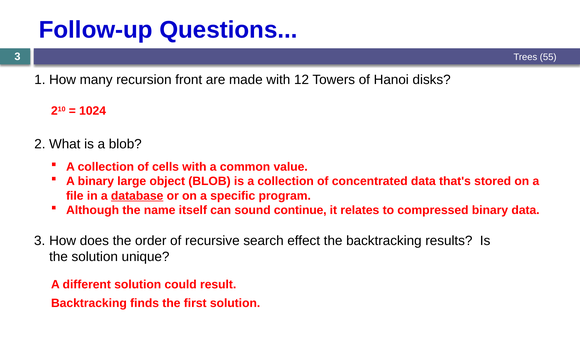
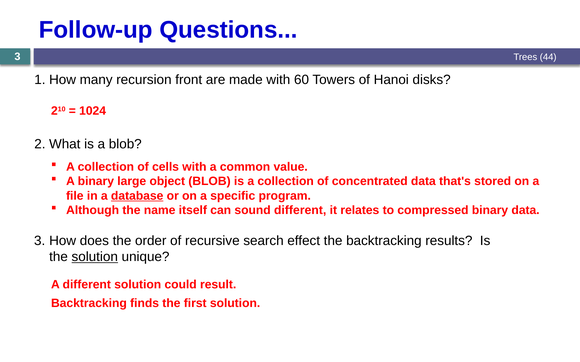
55: 55 -> 44
12: 12 -> 60
sound continue: continue -> different
solution at (95, 257) underline: none -> present
